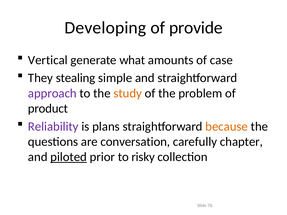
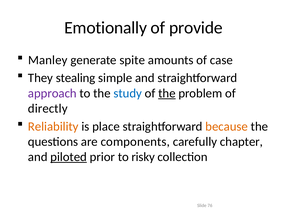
Developing: Developing -> Emotionally
Vertical: Vertical -> Manley
what: what -> spite
study colour: orange -> blue
the at (167, 93) underline: none -> present
product: product -> directly
Reliability colour: purple -> orange
plans: plans -> place
conversation: conversation -> components
